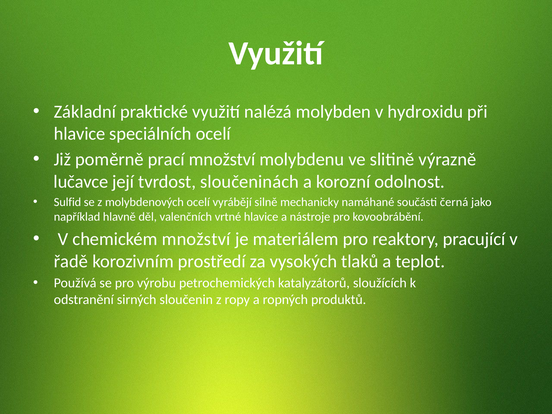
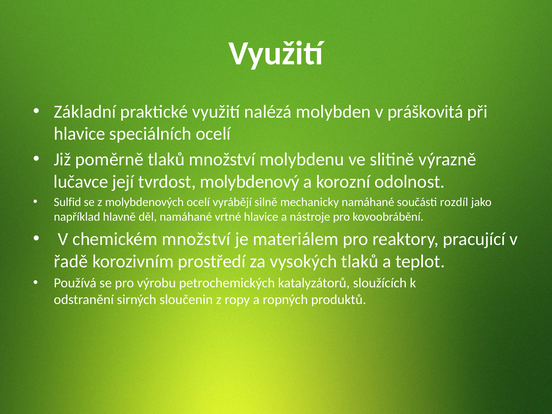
hydroxidu: hydroxidu -> práškovitá
poměrně prací: prací -> tlaků
sloučeninách: sloučeninách -> molybdenový
černá: černá -> rozdíl
děl valenčních: valenčních -> namáhané
